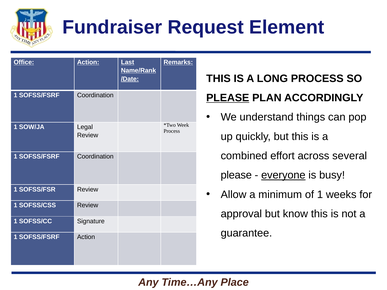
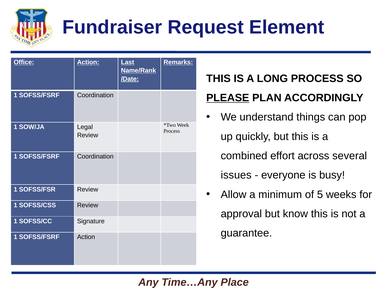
please at (236, 175): please -> issues
everyone underline: present -> none
of 1: 1 -> 5
